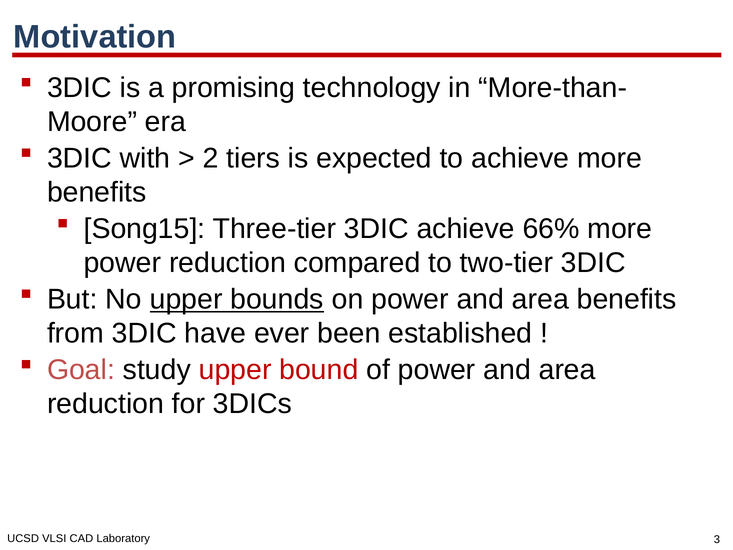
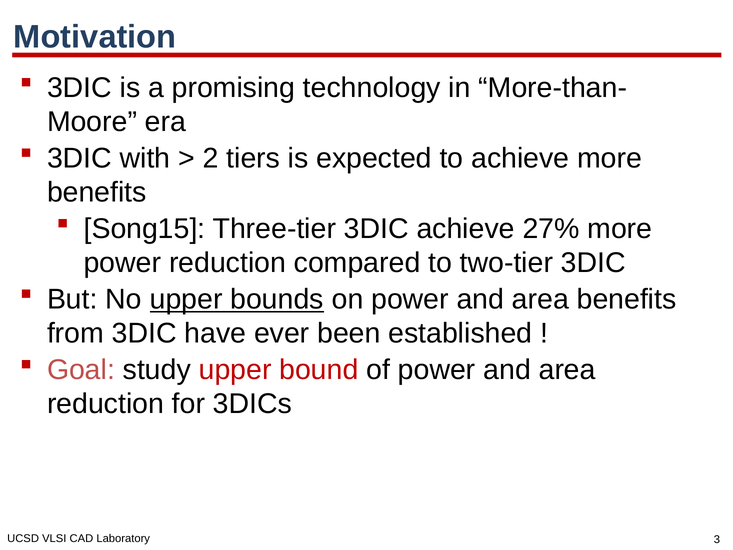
66%: 66% -> 27%
